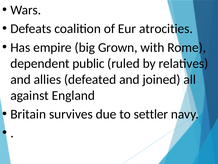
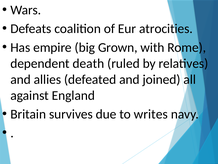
public: public -> death
settler: settler -> writes
